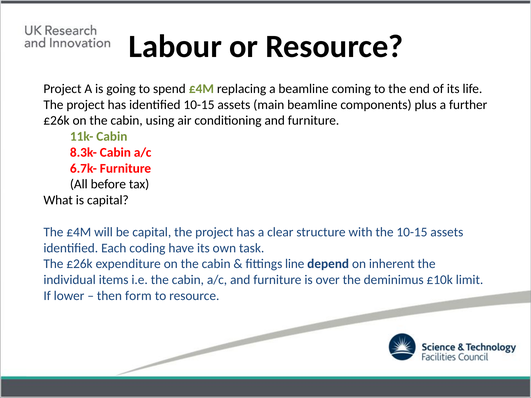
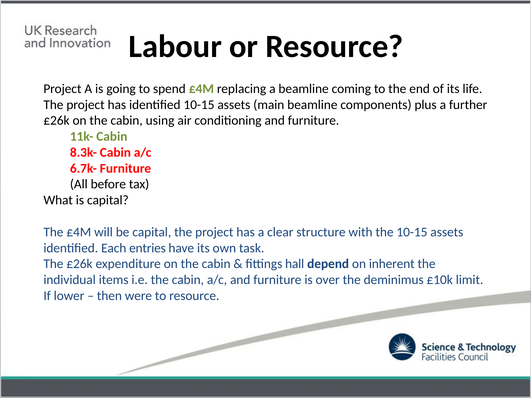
coding: coding -> entries
line: line -> hall
form: form -> were
